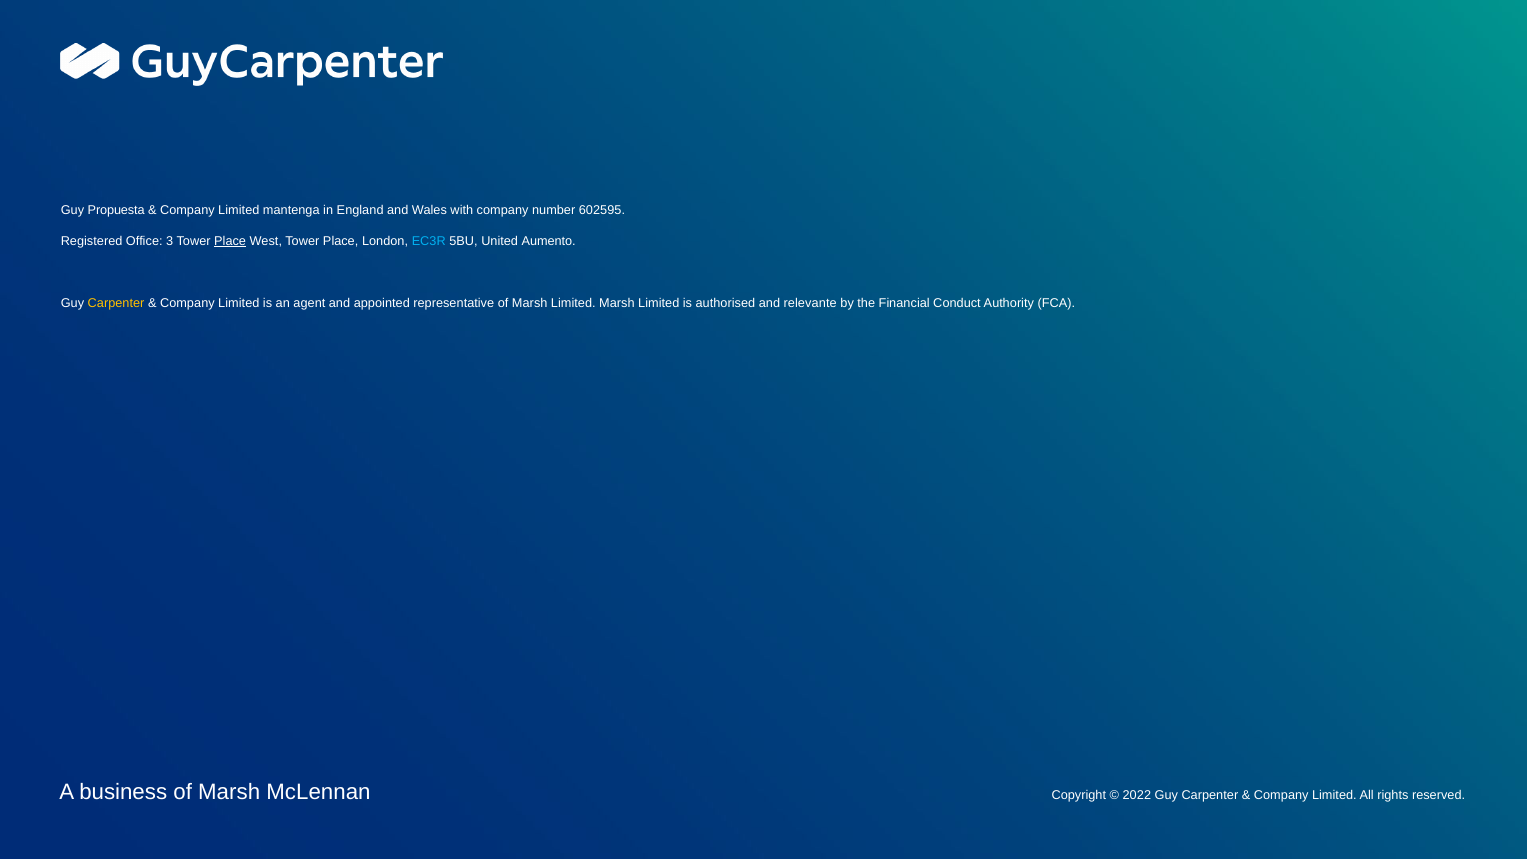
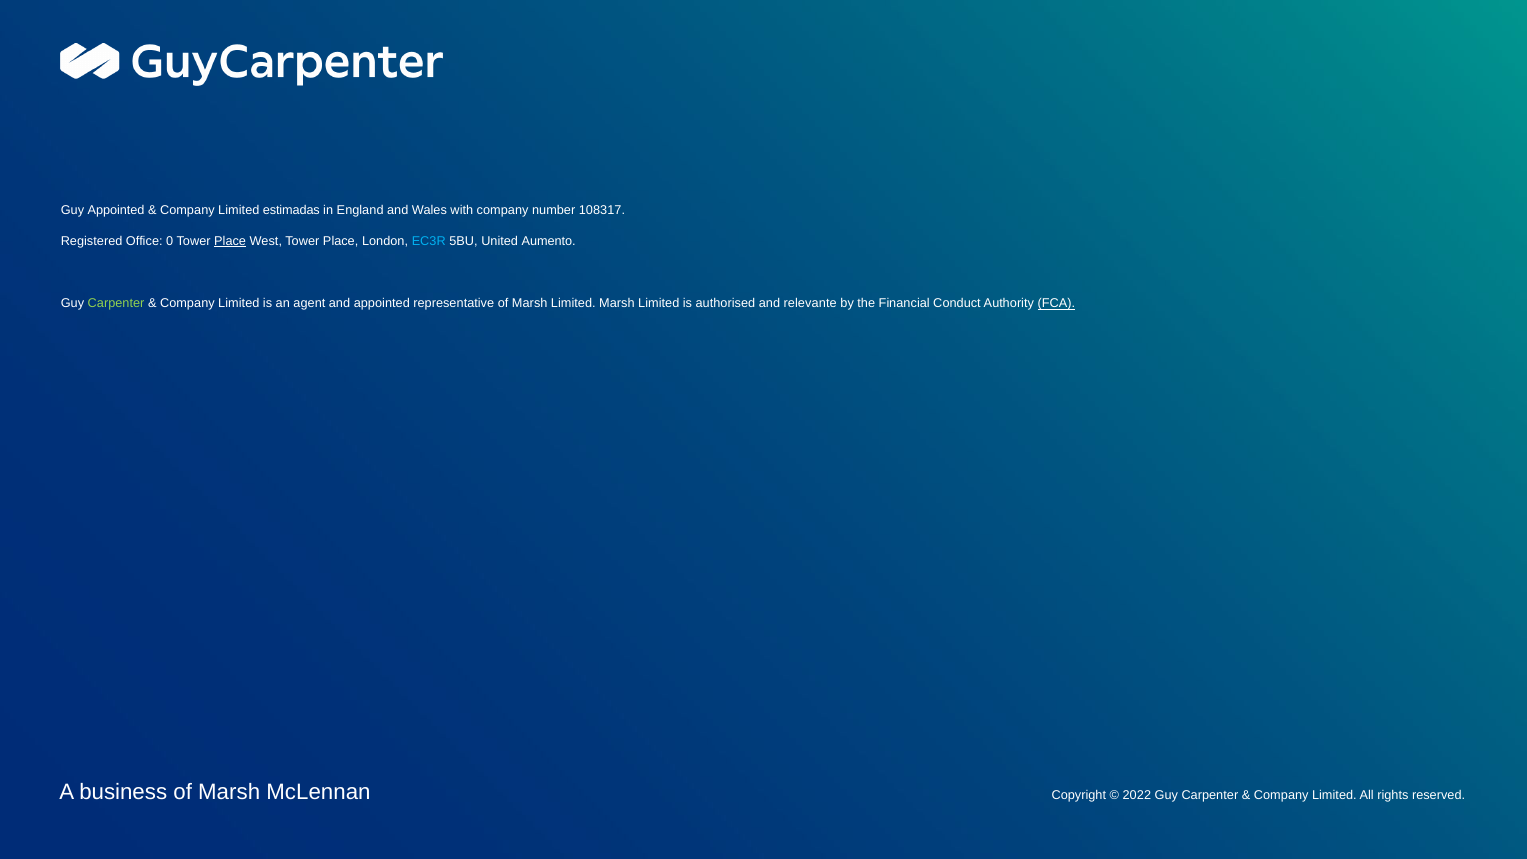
Guy Propuesta: Propuesta -> Appointed
mantenga: mantenga -> estimadas
602595: 602595 -> 108317
3: 3 -> 0
Carpenter at (116, 304) colour: yellow -> light green
FCA underline: none -> present
